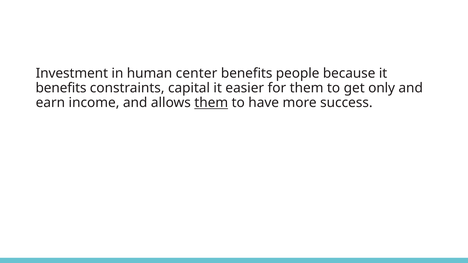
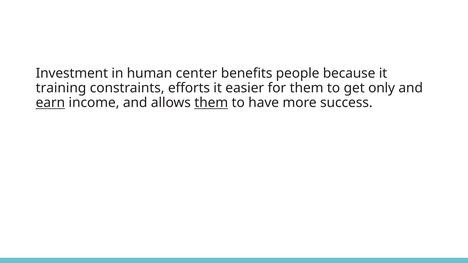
benefits at (61, 88): benefits -> training
capital: capital -> efforts
earn underline: none -> present
